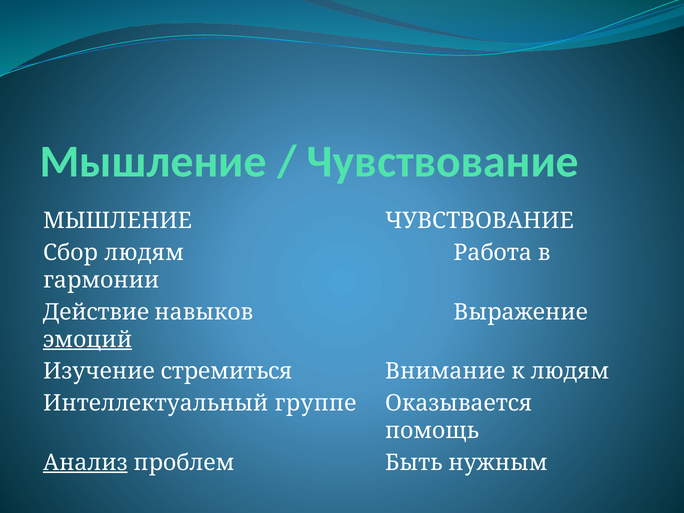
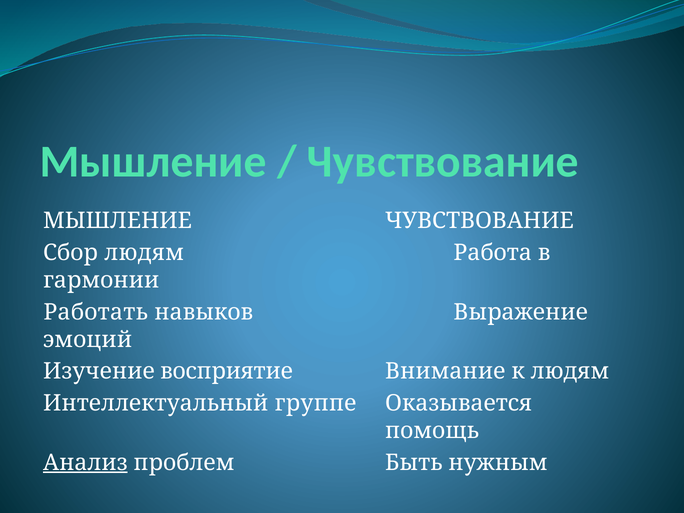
Действие: Действие -> Работать
эмоций underline: present -> none
стремиться: стремиться -> восприятие
